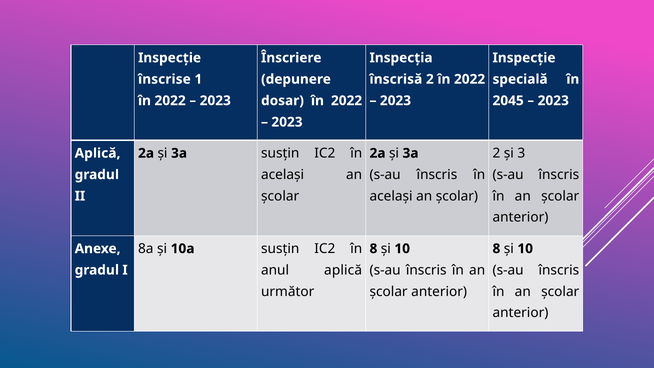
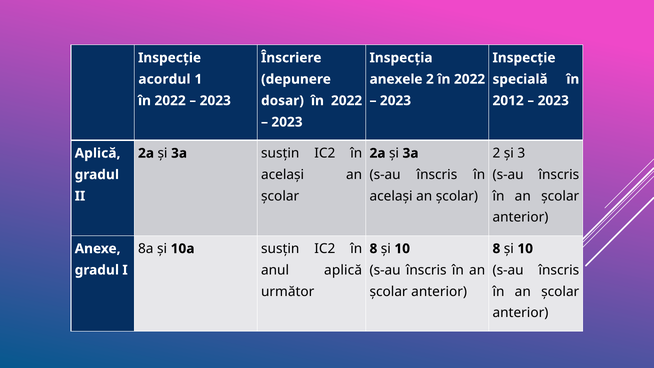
înscrise: înscrise -> acordul
înscrisă: înscrisă -> anexele
2045: 2045 -> 2012
